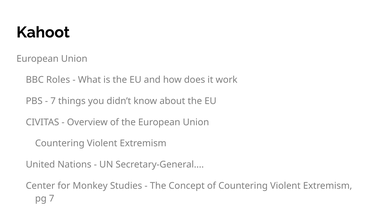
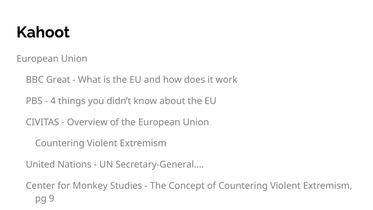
Roles: Roles -> Great
7 at (53, 101): 7 -> 4
pg 7: 7 -> 9
